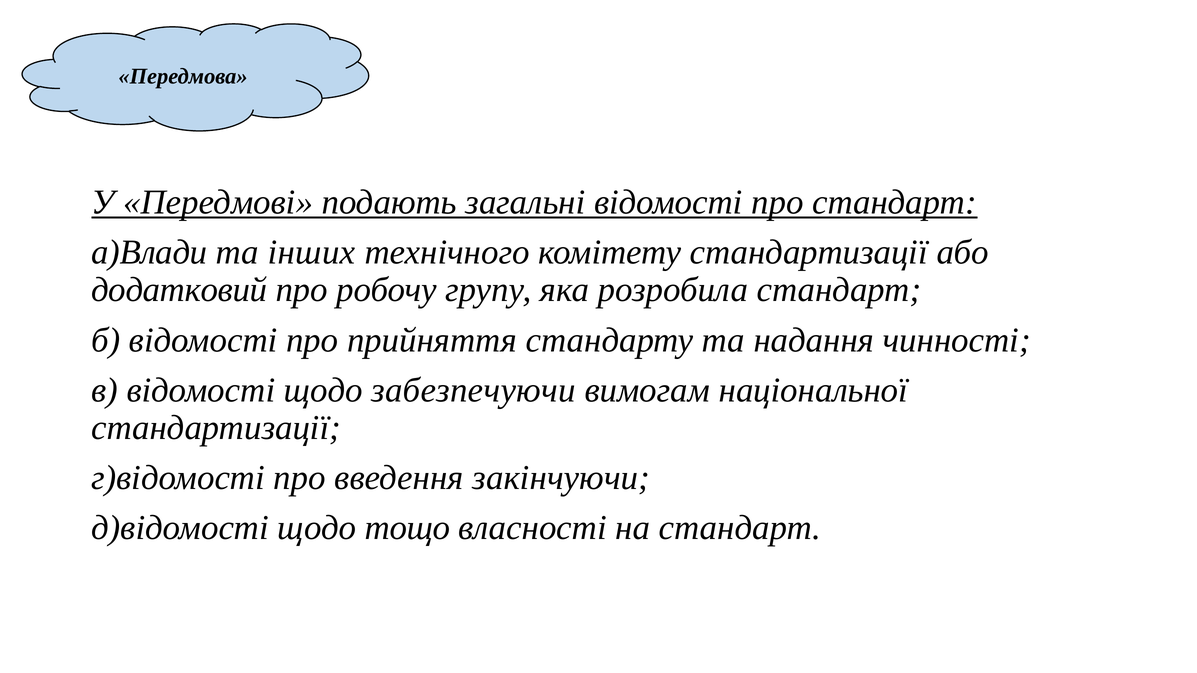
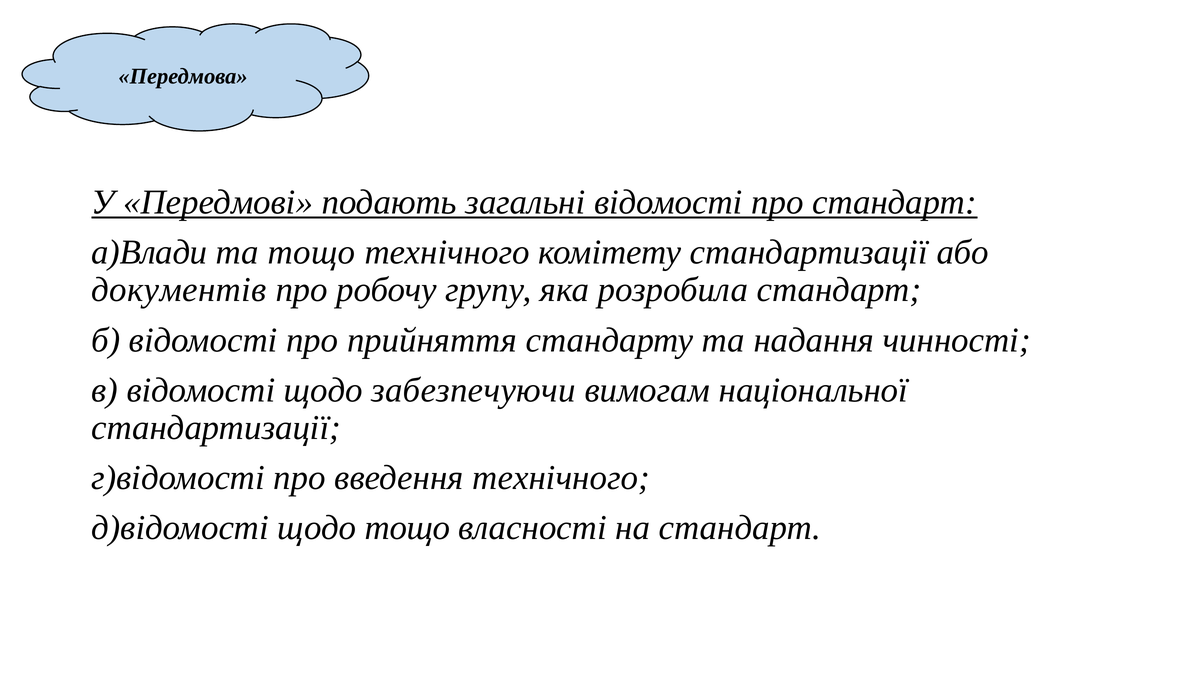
та інших: інших -> тощо
додатковий: додатковий -> документів
введення закінчуючи: закінчуючи -> технічного
